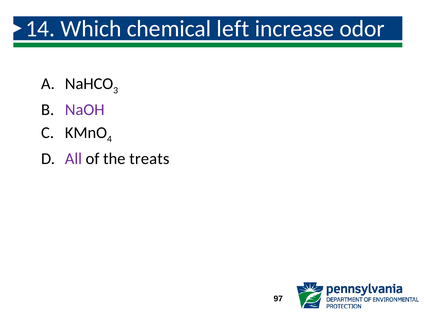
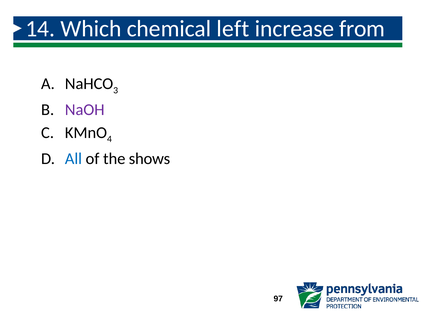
odor: odor -> from
All colour: purple -> blue
treats: treats -> shows
